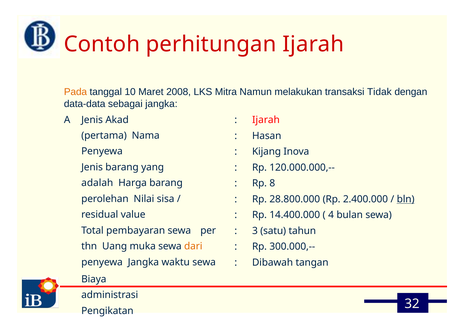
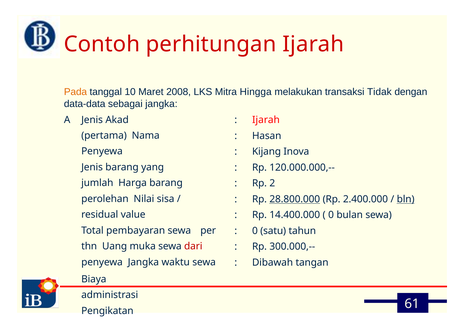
Namun: Namun -> Hingga
adalah: adalah -> jumlah
8: 8 -> 2
28.800.000 underline: none -> present
4 at (331, 215): 4 -> 0
3 at (255, 231): 3 -> 0
dari colour: orange -> red
32: 32 -> 61
